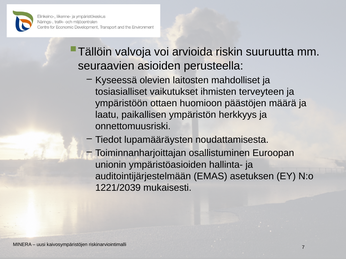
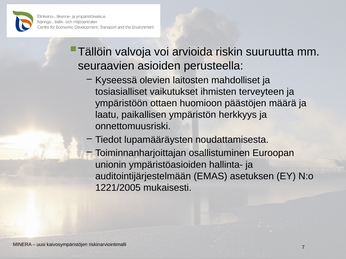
1221/2039: 1221/2039 -> 1221/2005
